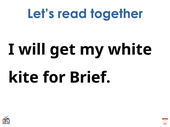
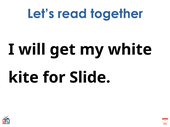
Brief: Brief -> Slide
